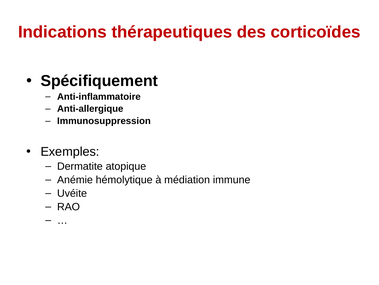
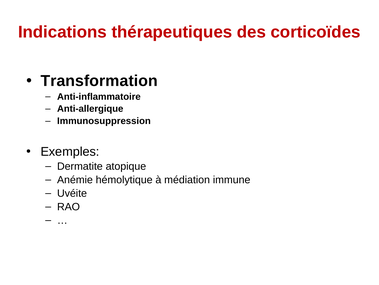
Spécifiquement: Spécifiquement -> Transformation
